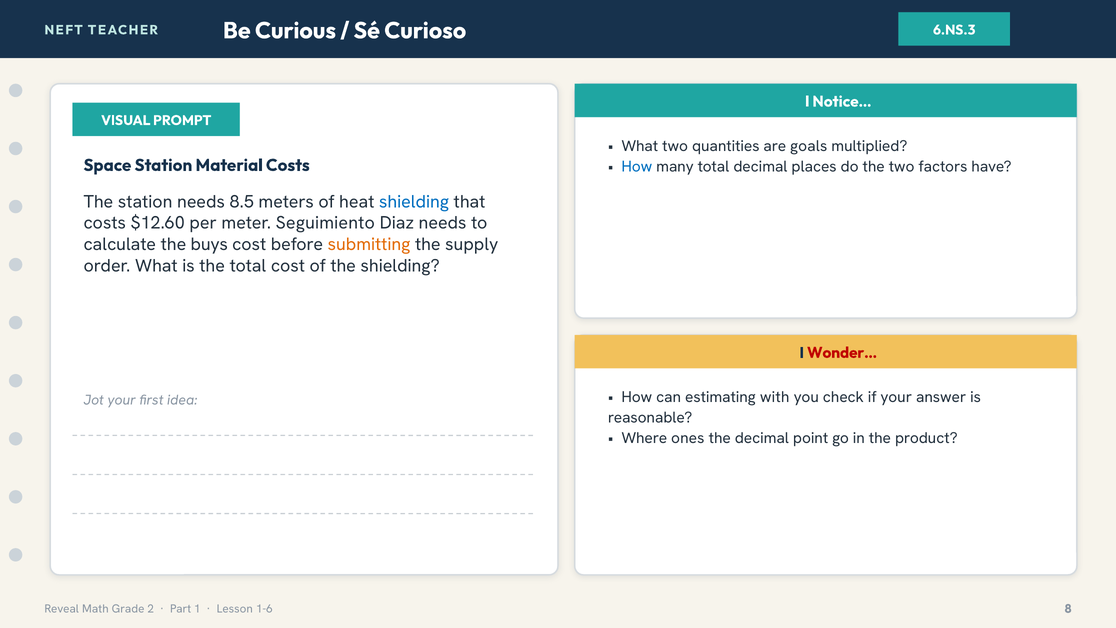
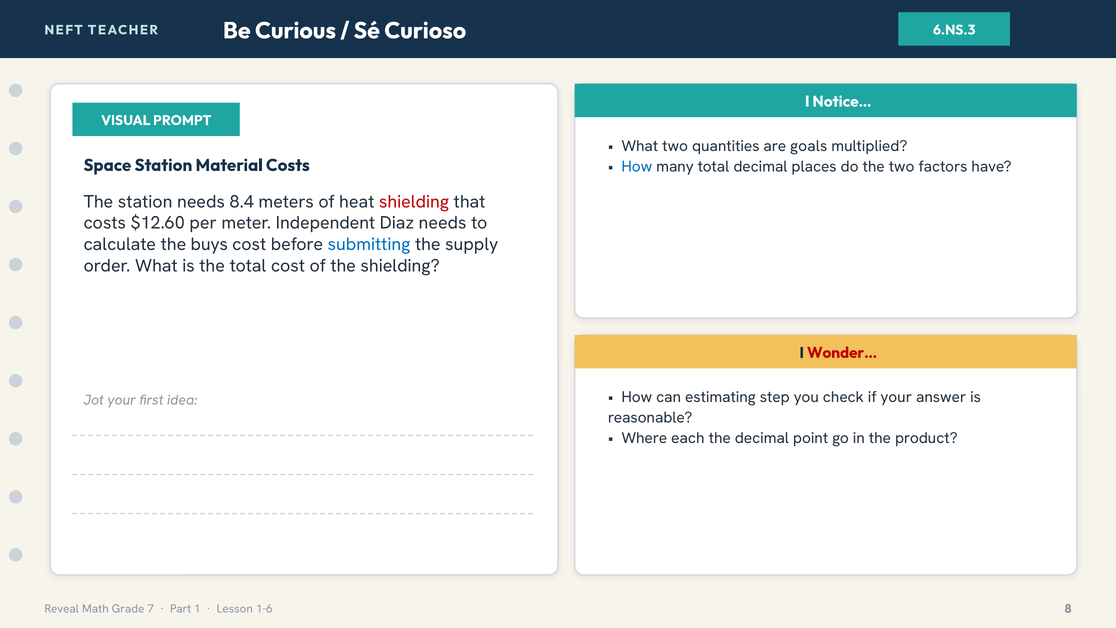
8.5: 8.5 -> 8.4
shielding at (414, 202) colour: blue -> red
Seguimiento: Seguimiento -> Independent
submitting colour: orange -> blue
with: with -> step
ones: ones -> each
2: 2 -> 7
